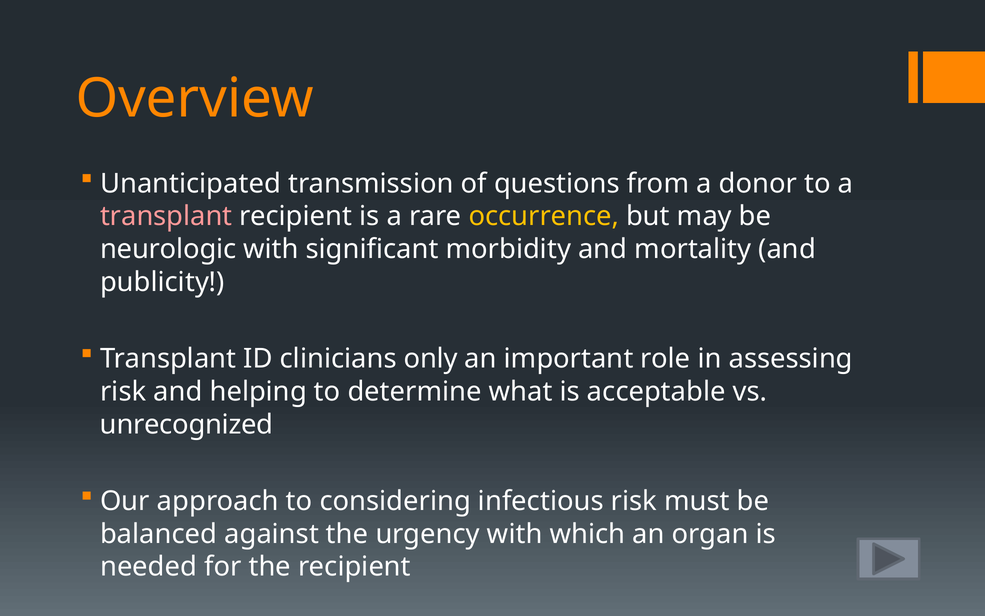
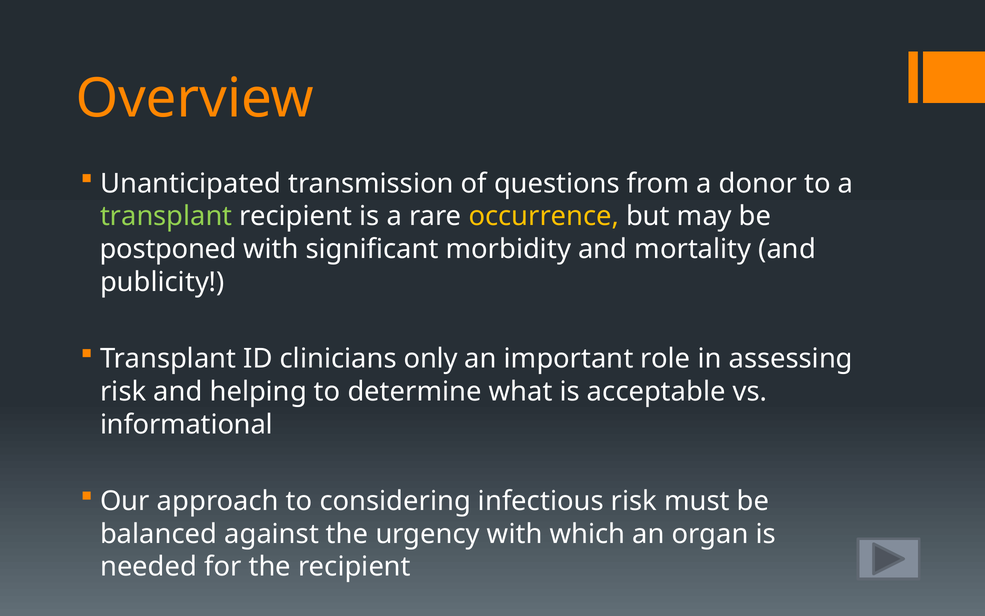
transplant at (166, 216) colour: pink -> light green
neurologic: neurologic -> postponed
unrecognized: unrecognized -> informational
